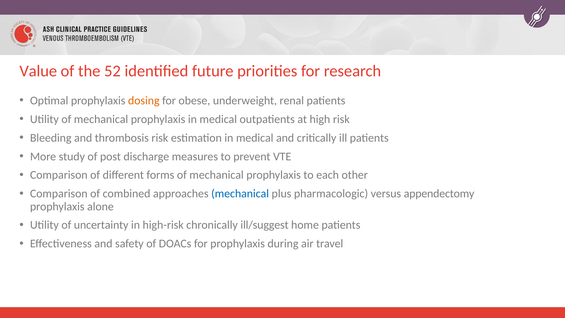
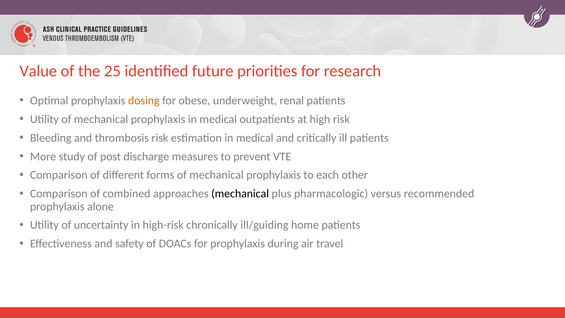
52: 52 -> 25
mechanical at (240, 194) colour: blue -> black
appendectomy: appendectomy -> recommended
ill/suggest: ill/suggest -> ill/guiding
